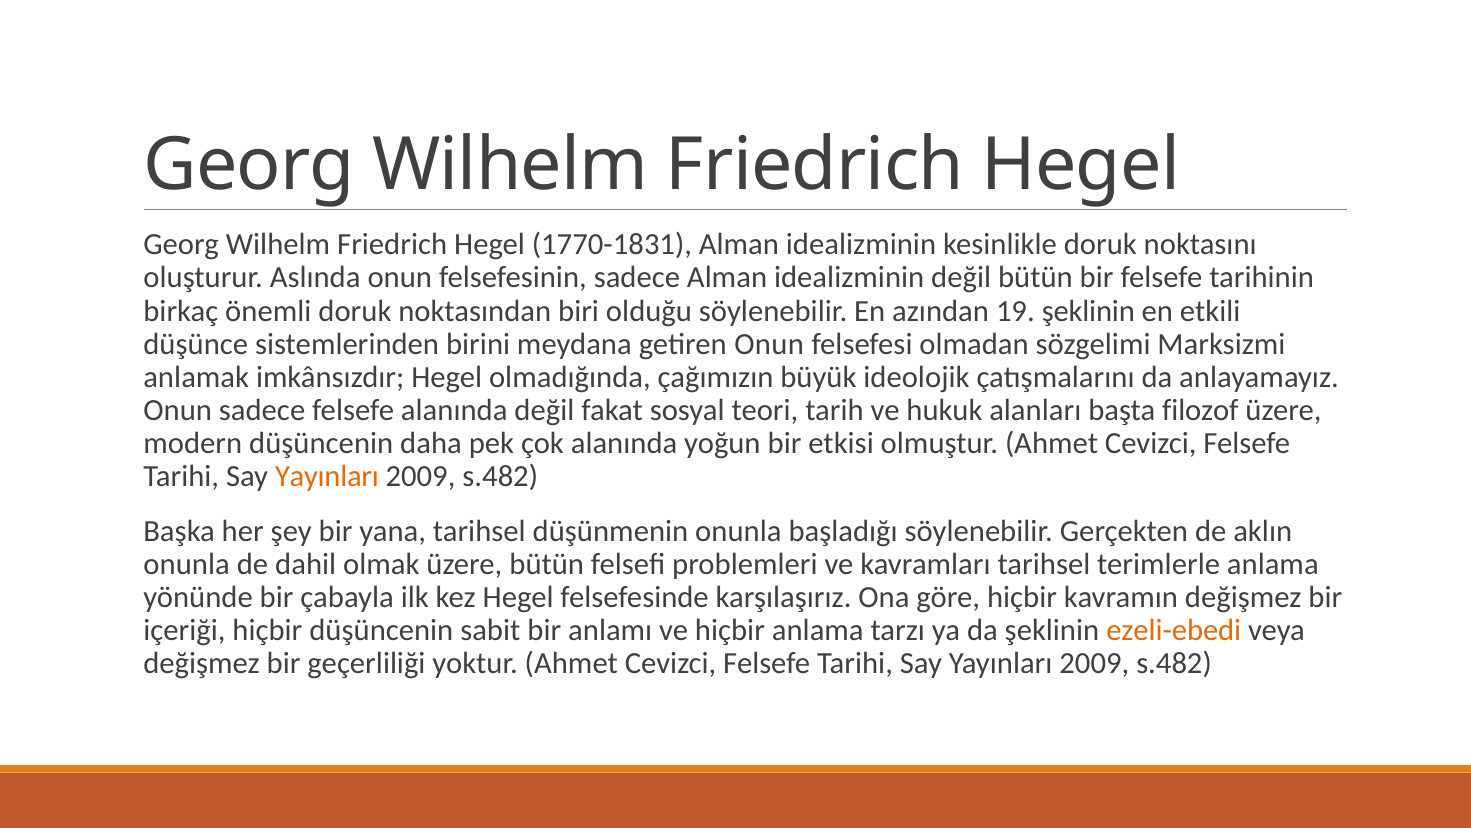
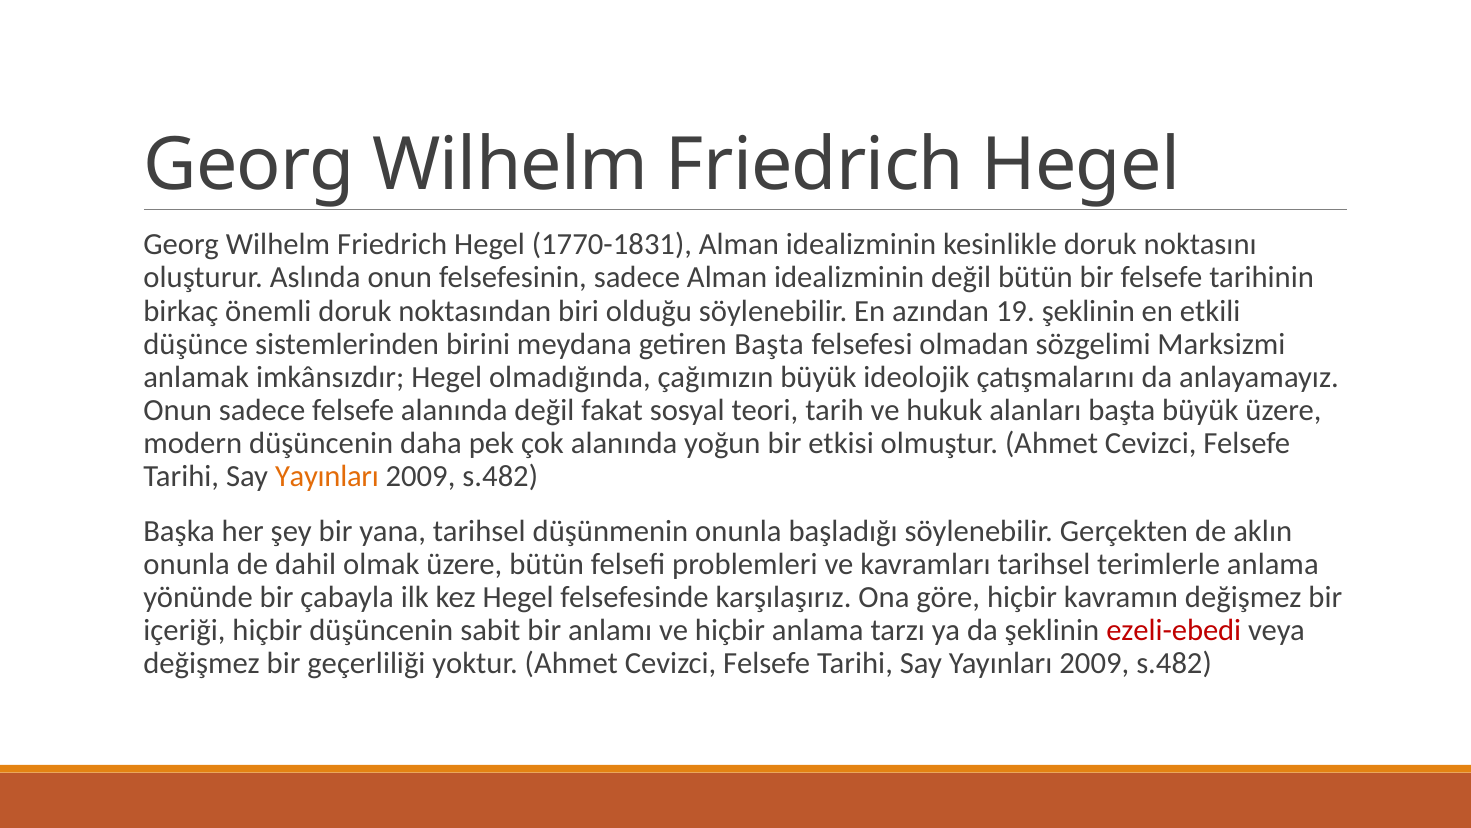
getiren Onun: Onun -> Başta
başta filozof: filozof -> büyük
ezeli-ebedi colour: orange -> red
